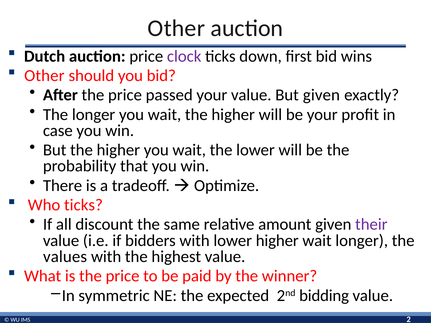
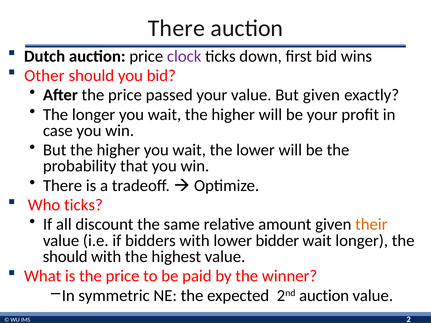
Other at (176, 28): Other -> There
their colour: purple -> orange
lower higher: higher -> bidder
values at (65, 257): values -> should
2nd bidding: bidding -> auction
